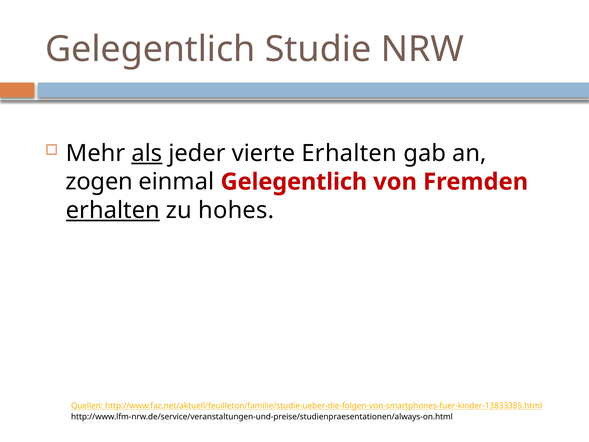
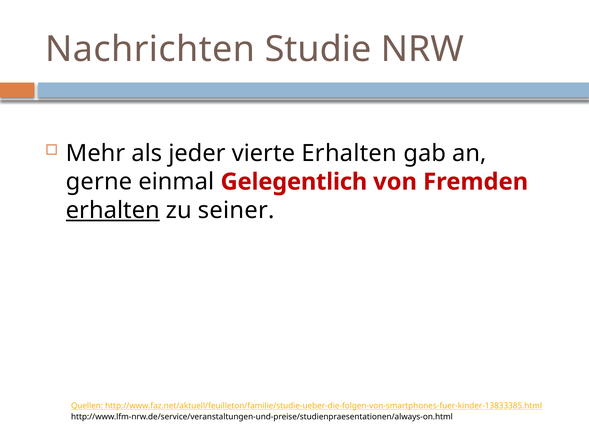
Gelegentlich at (150, 49): Gelegentlich -> Nachrichten
als underline: present -> none
zogen: zogen -> gerne
hohes: hohes -> seiner
